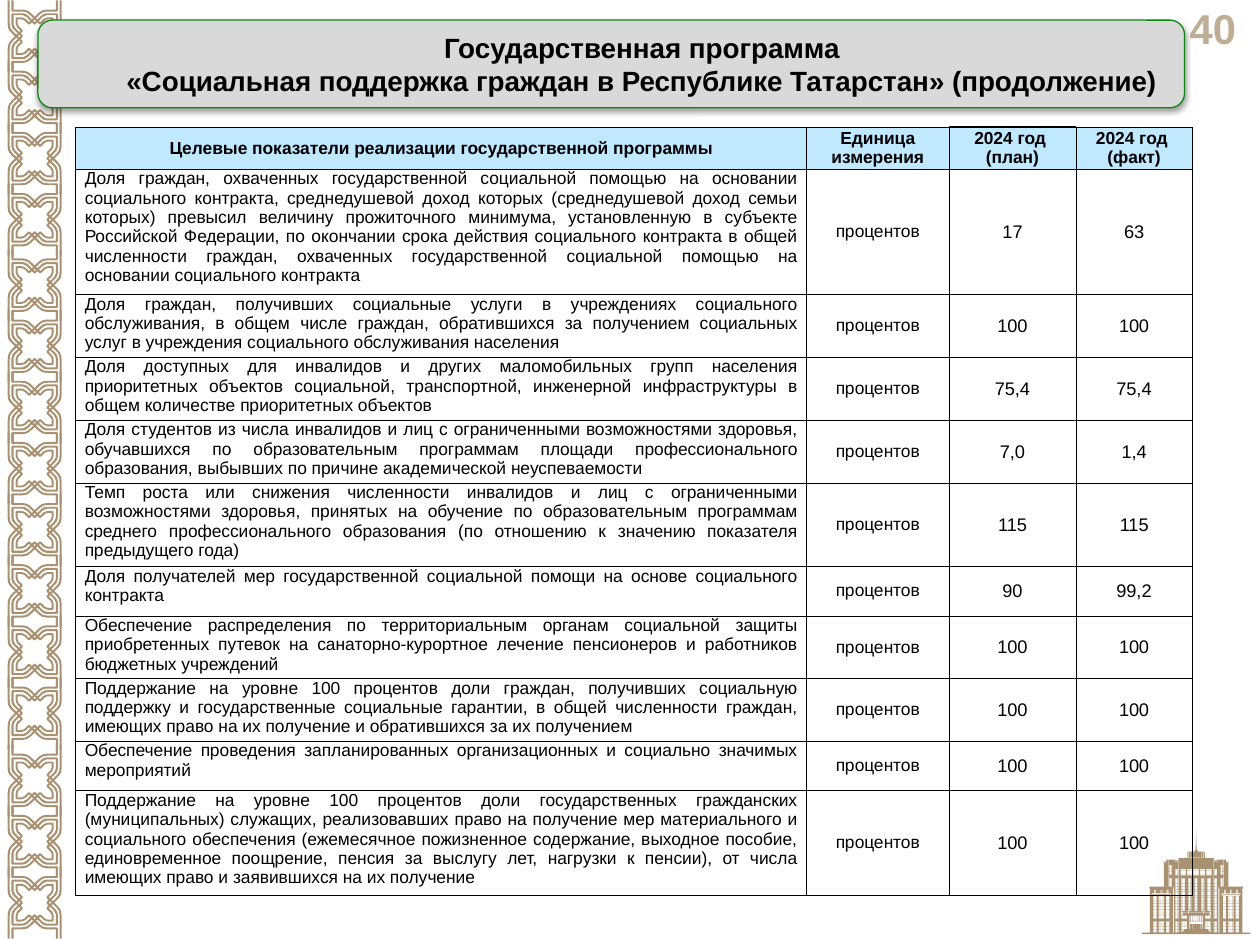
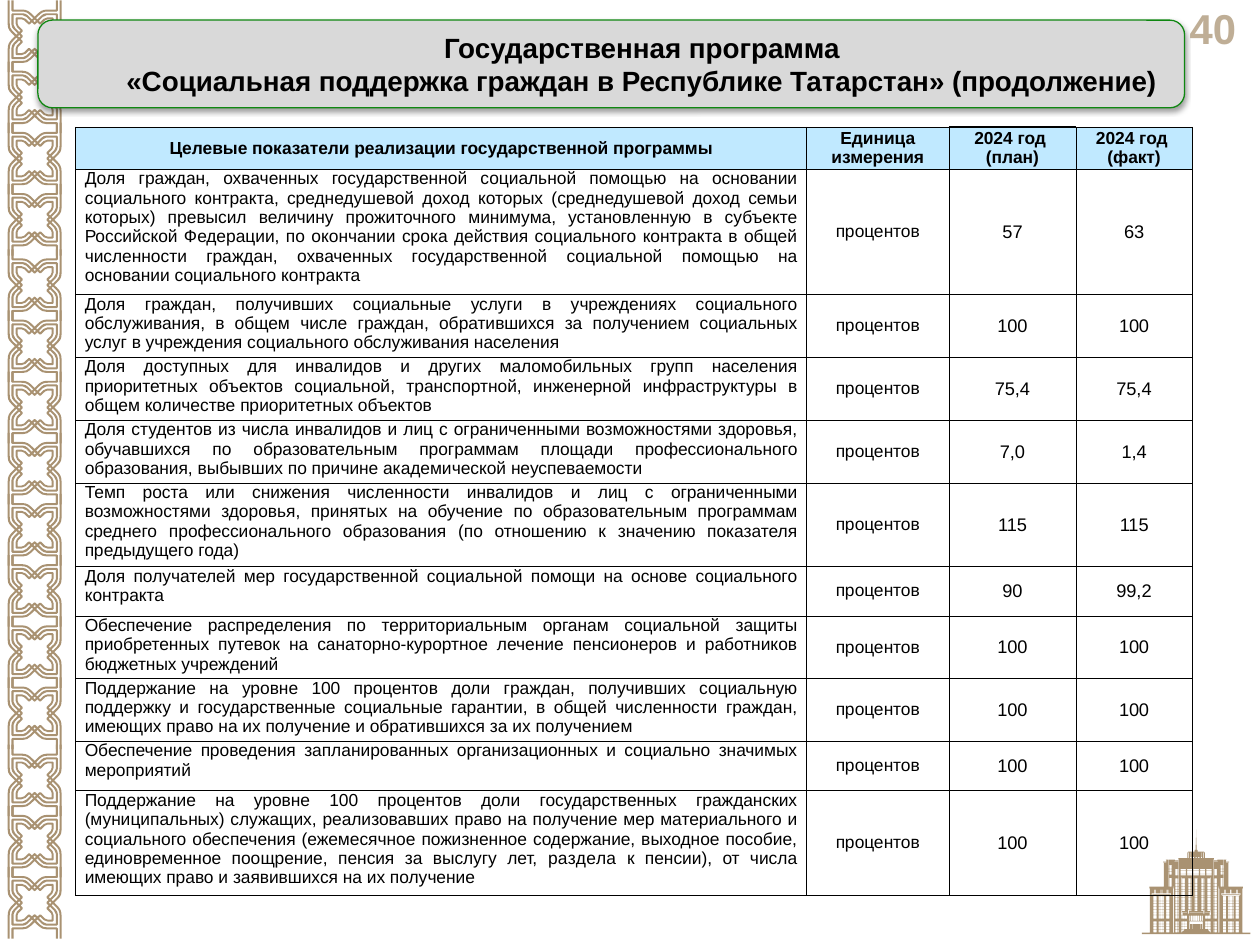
17: 17 -> 57
нагрузки: нагрузки -> раздела
